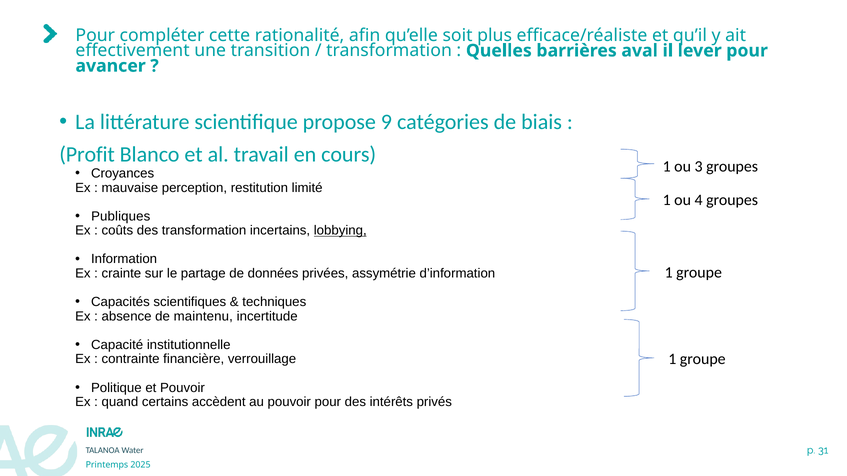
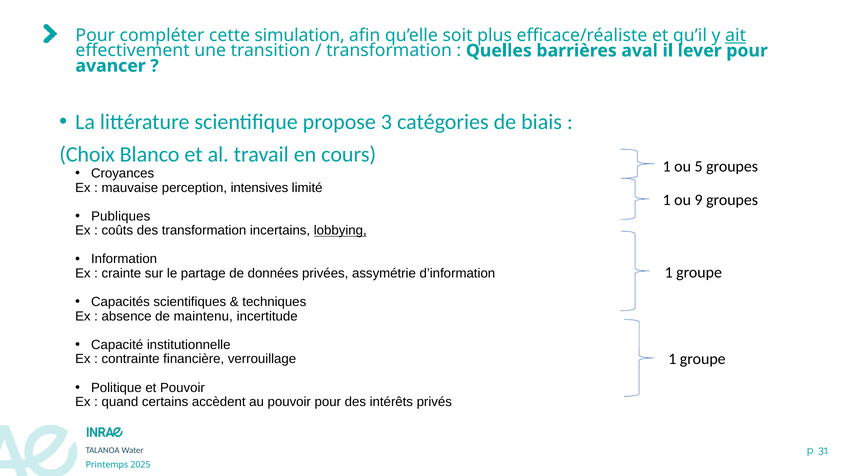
rationalité: rationalité -> simulation
ait underline: none -> present
9: 9 -> 3
Profit: Profit -> Choix
3: 3 -> 5
restitution: restitution -> intensives
4: 4 -> 9
